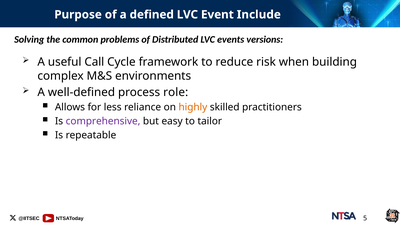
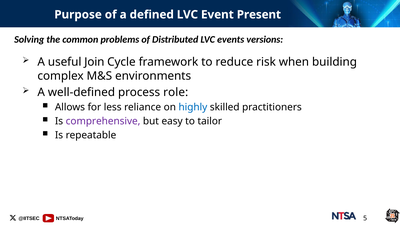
Include: Include -> Present
Call: Call -> Join
highly colour: orange -> blue
